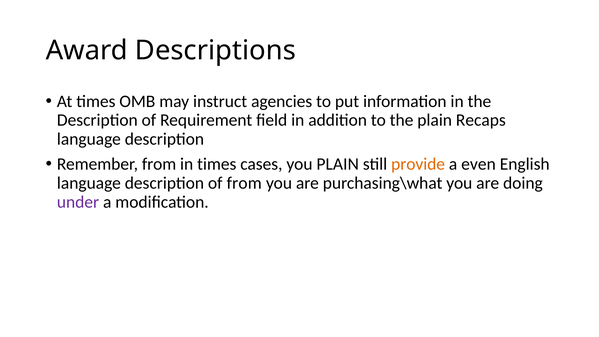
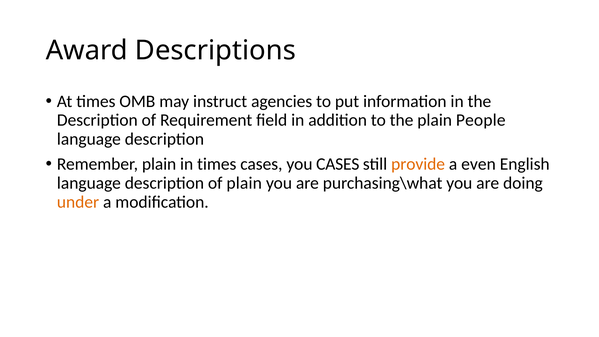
Recaps: Recaps -> People
Remember from: from -> plain
you PLAIN: PLAIN -> CASES
of from: from -> plain
under colour: purple -> orange
